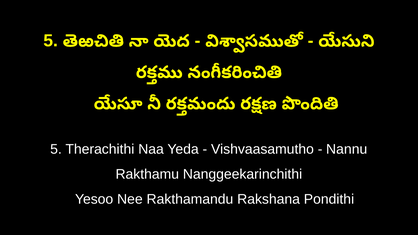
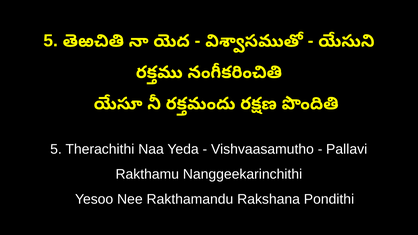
Nannu: Nannu -> Pallavi
